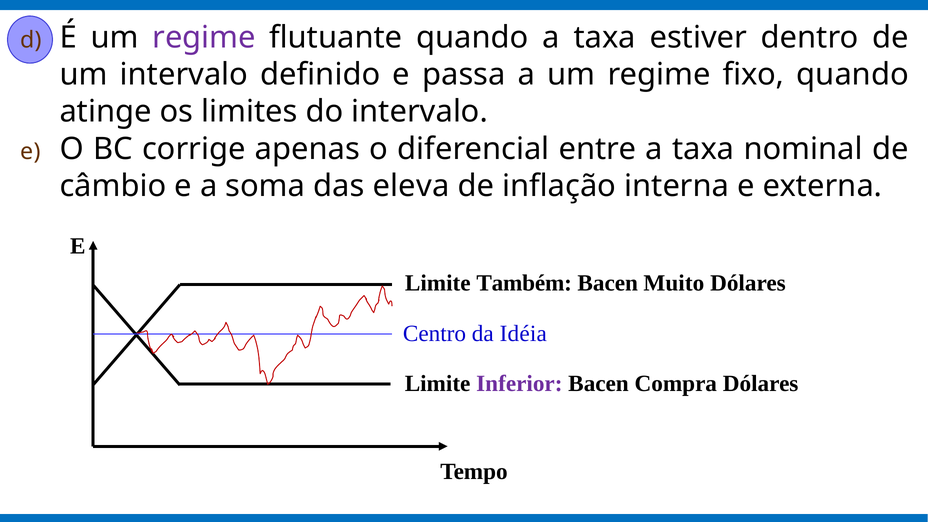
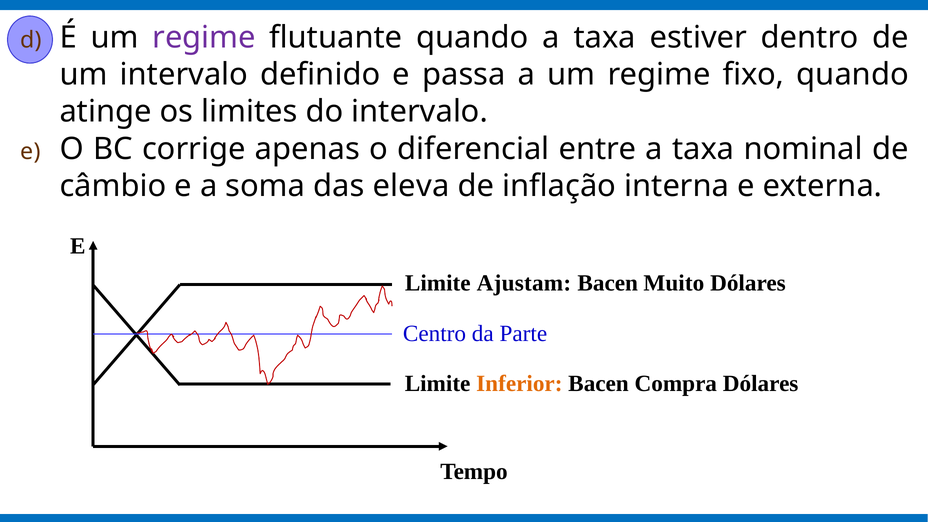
Também: Também -> Ajustam
Idéia: Idéia -> Parte
Inferior colour: purple -> orange
